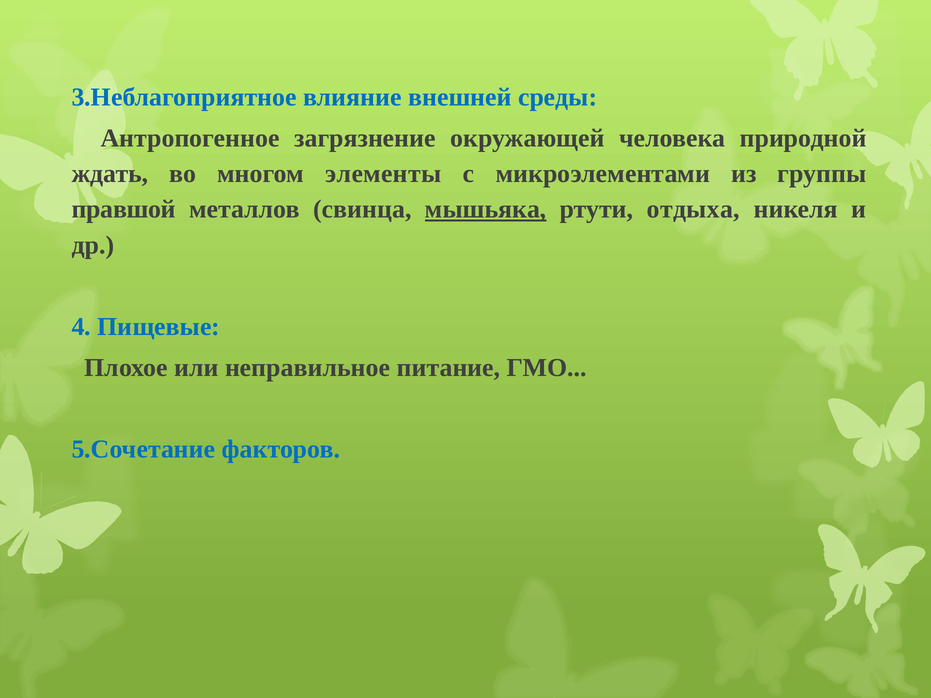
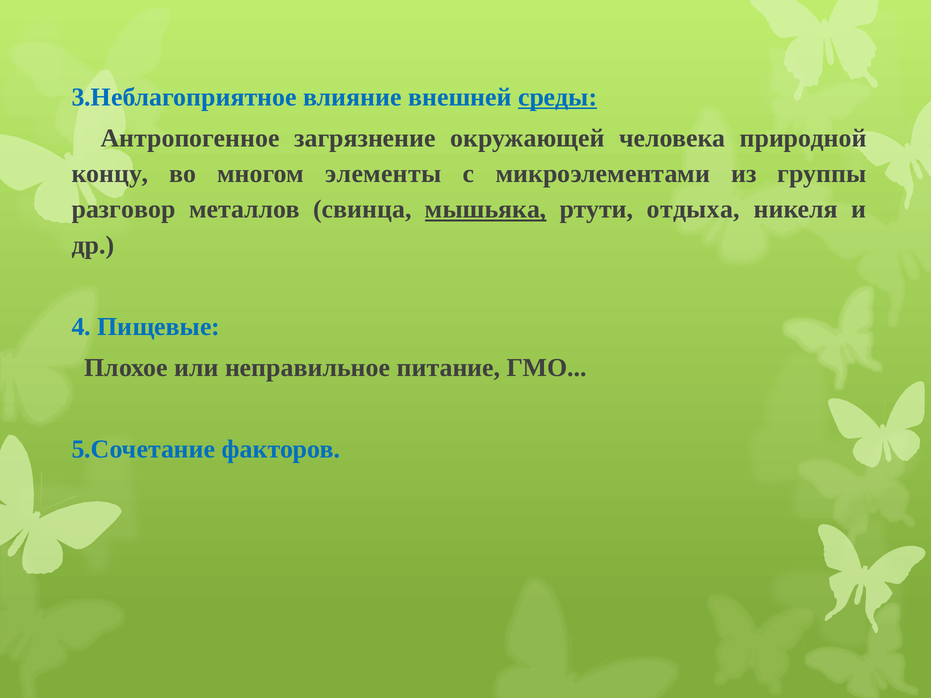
среды underline: none -> present
ждать: ждать -> концу
правшой: правшой -> разговор
